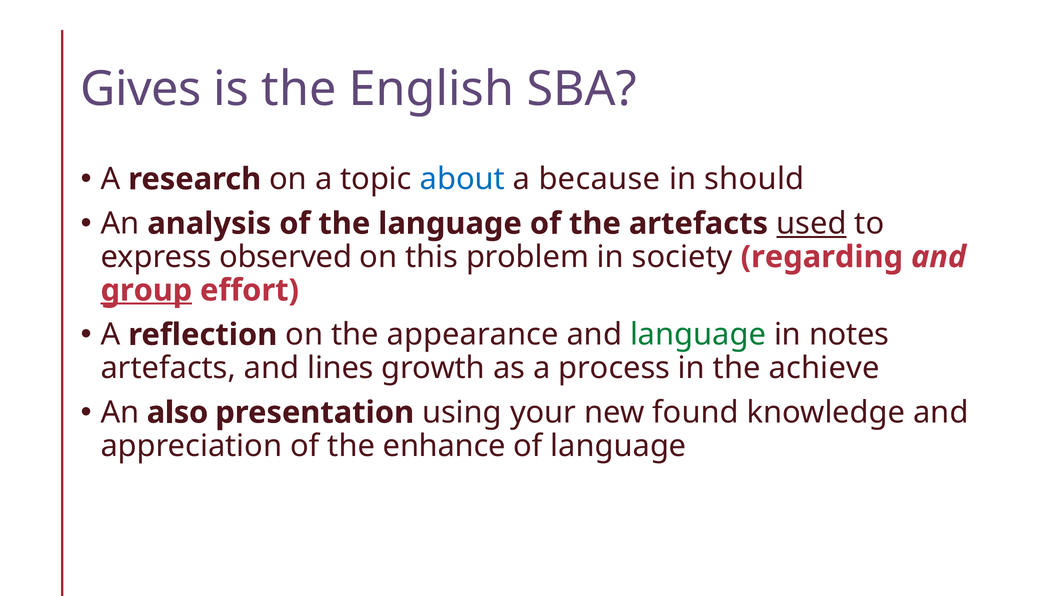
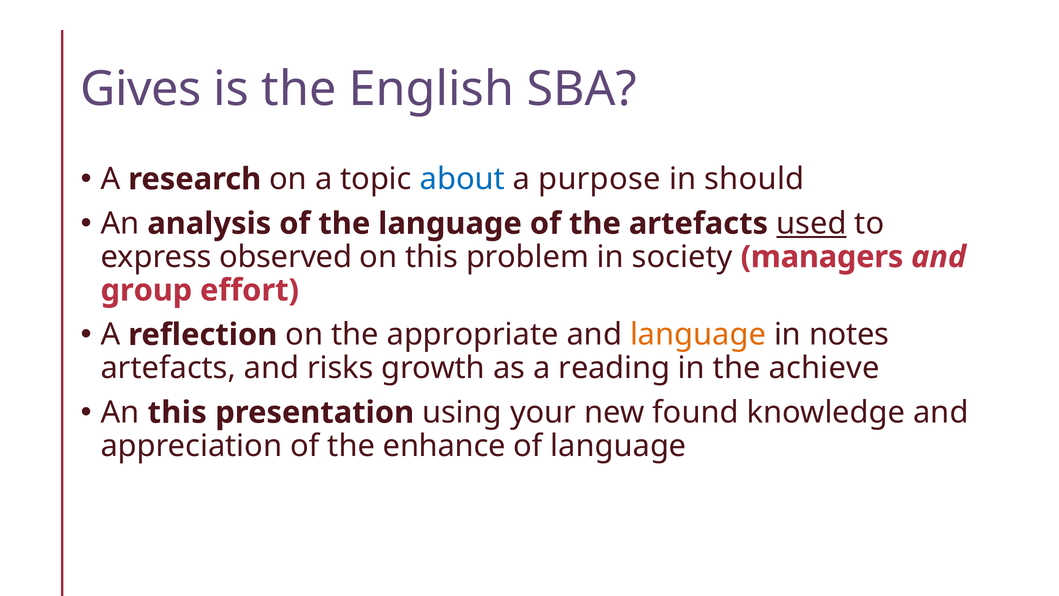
because: because -> purpose
regarding: regarding -> managers
group underline: present -> none
appearance: appearance -> appropriate
language at (698, 335) colour: green -> orange
lines: lines -> risks
process: process -> reading
An also: also -> this
